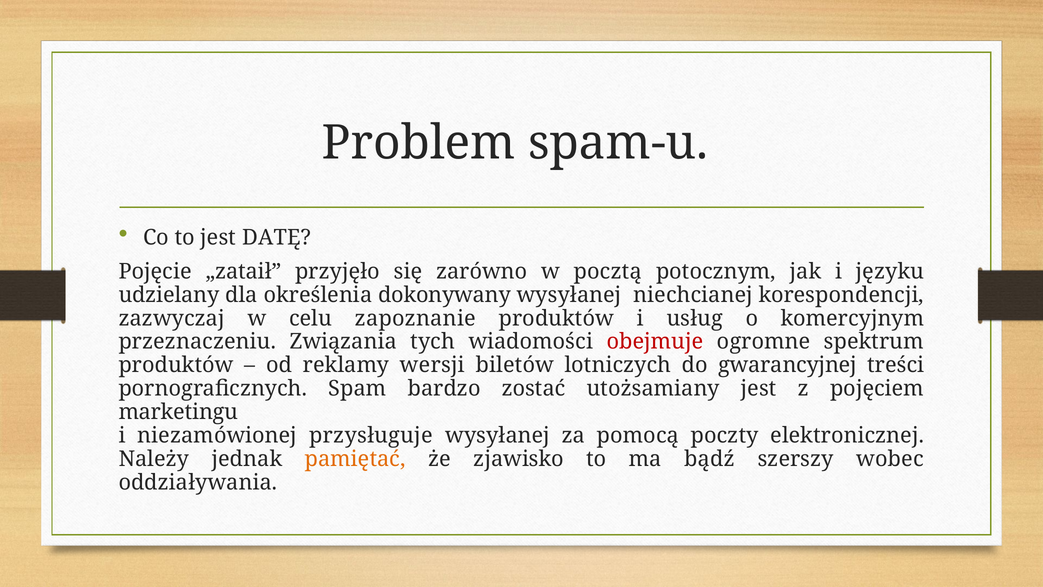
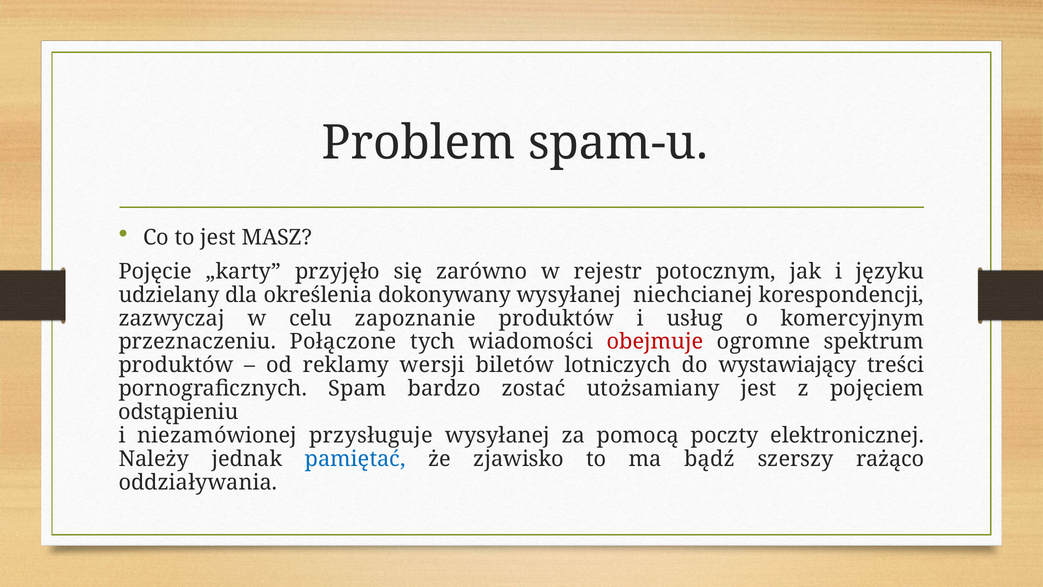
DATĘ: DATĘ -> MASZ
„zataił: „zataił -> „karty
pocztą: pocztą -> rejestr
Związania: Związania -> Połączone
gwarancyjnej: gwarancyjnej -> wystawiający
marketingu: marketingu -> odstąpieniu
pamiętać colour: orange -> blue
wobec: wobec -> rażąco
